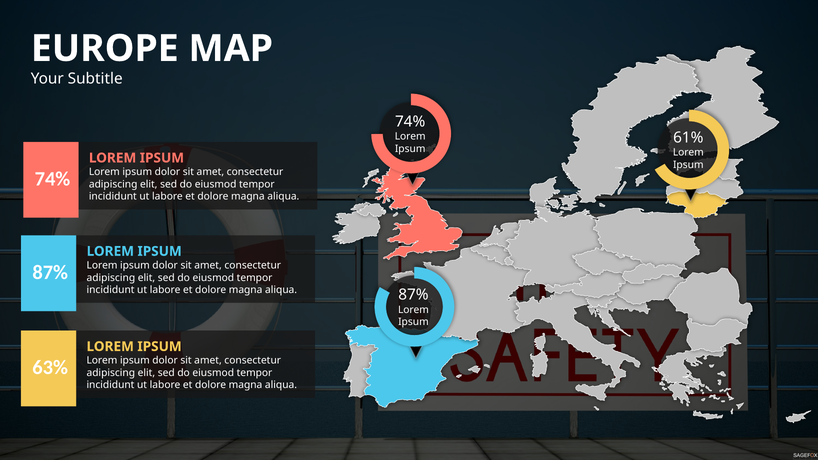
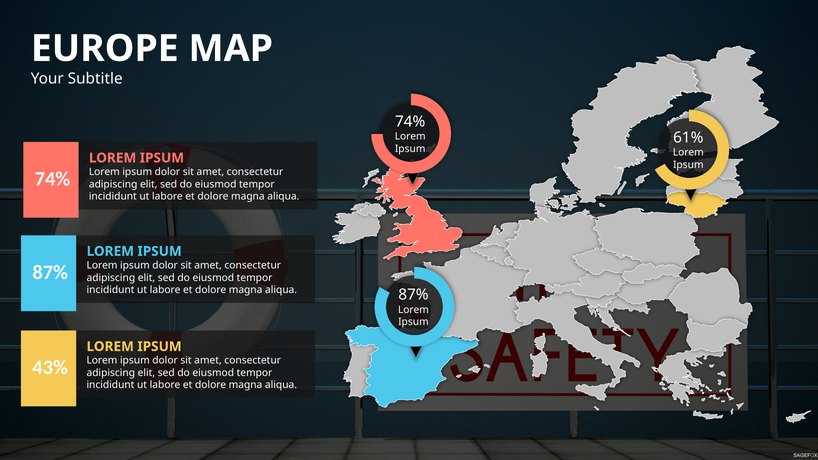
63%: 63% -> 43%
